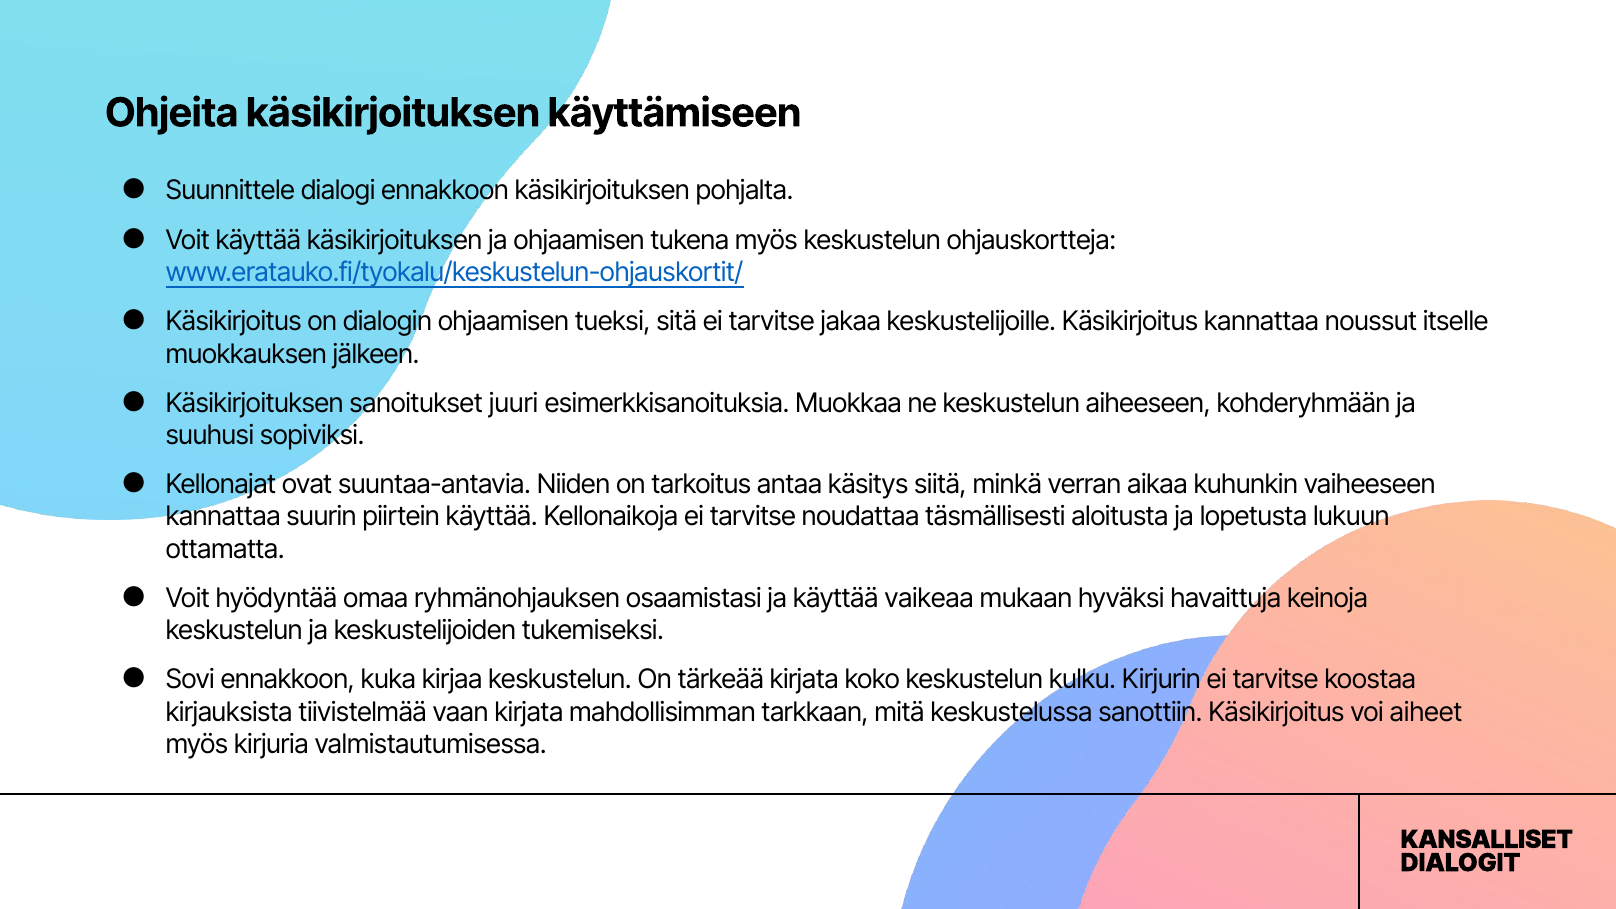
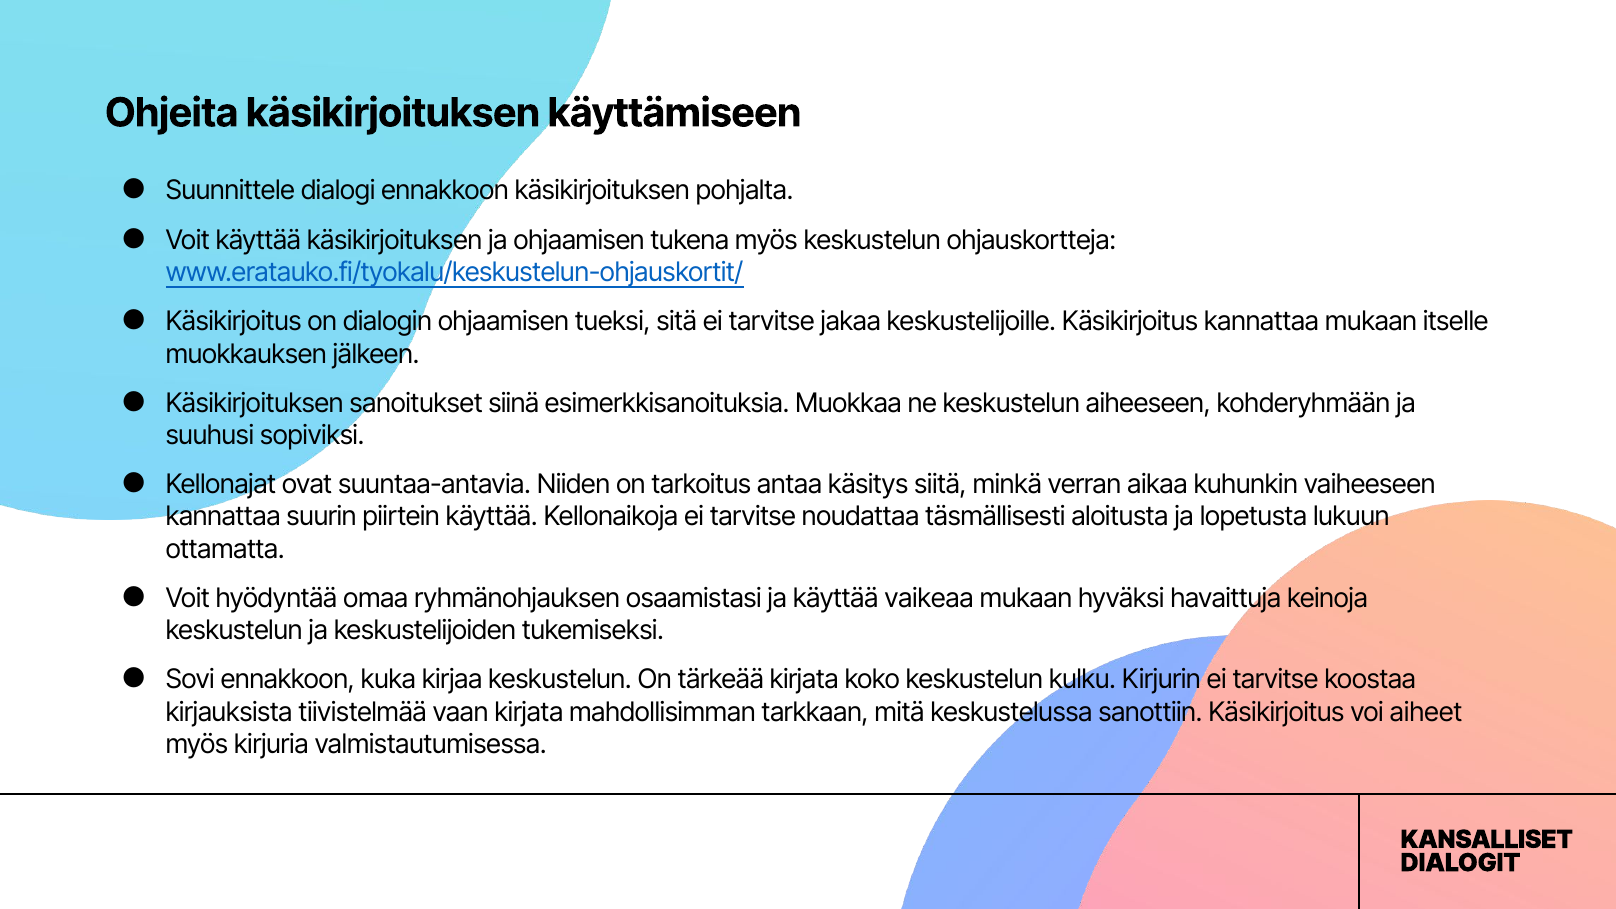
kannattaa noussut: noussut -> mukaan
juuri: juuri -> siinä
